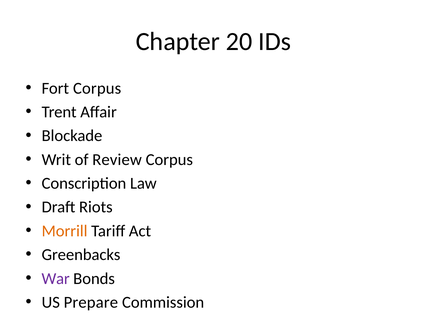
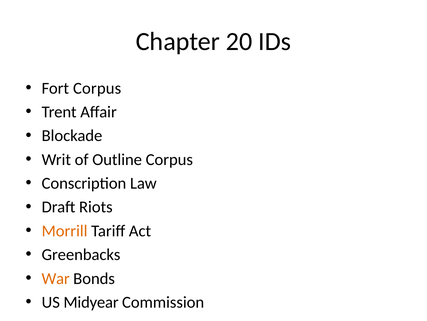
Review: Review -> Outline
War colour: purple -> orange
Prepare: Prepare -> Midyear
